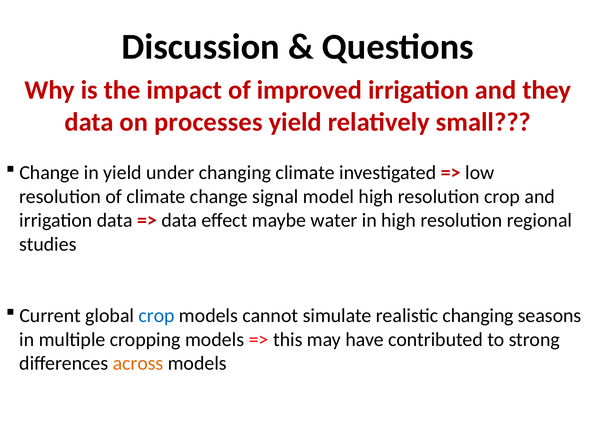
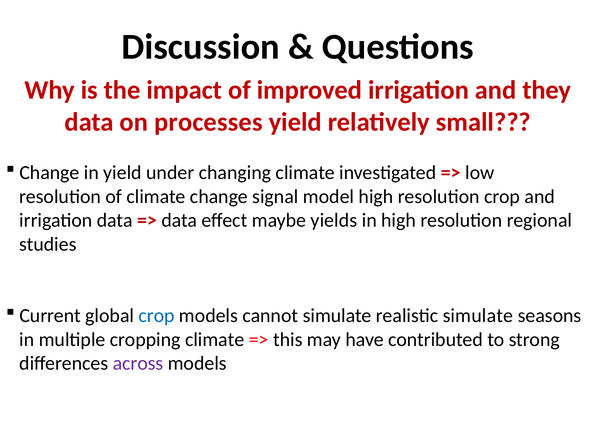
water: water -> yields
realistic changing: changing -> simulate
cropping models: models -> climate
across colour: orange -> purple
